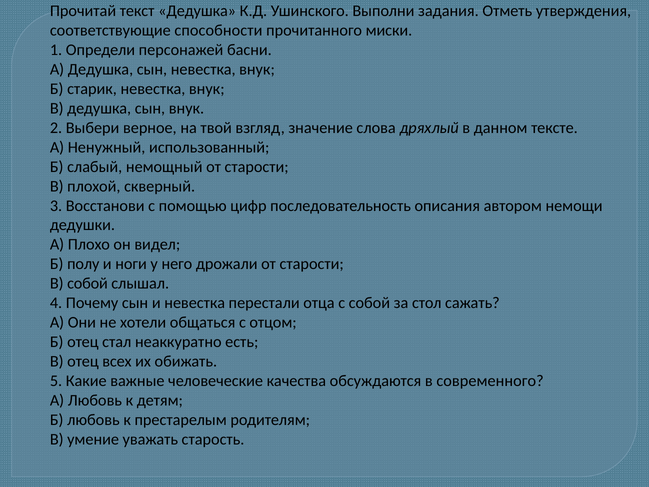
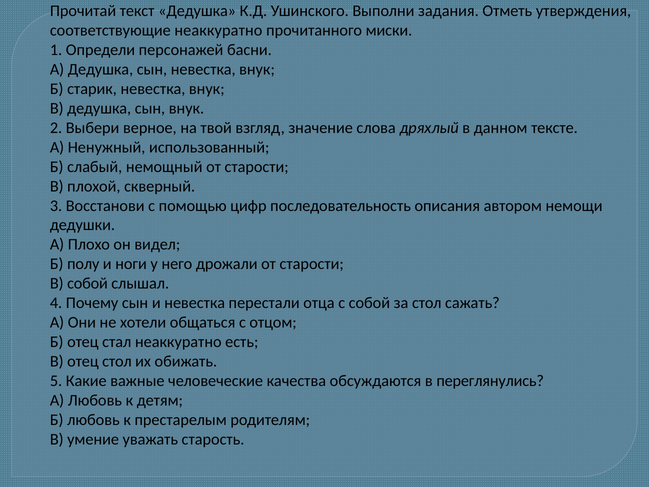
соответствующие способности: способности -> неаккуратно
отец всех: всех -> стол
современного: современного -> переглянулись
